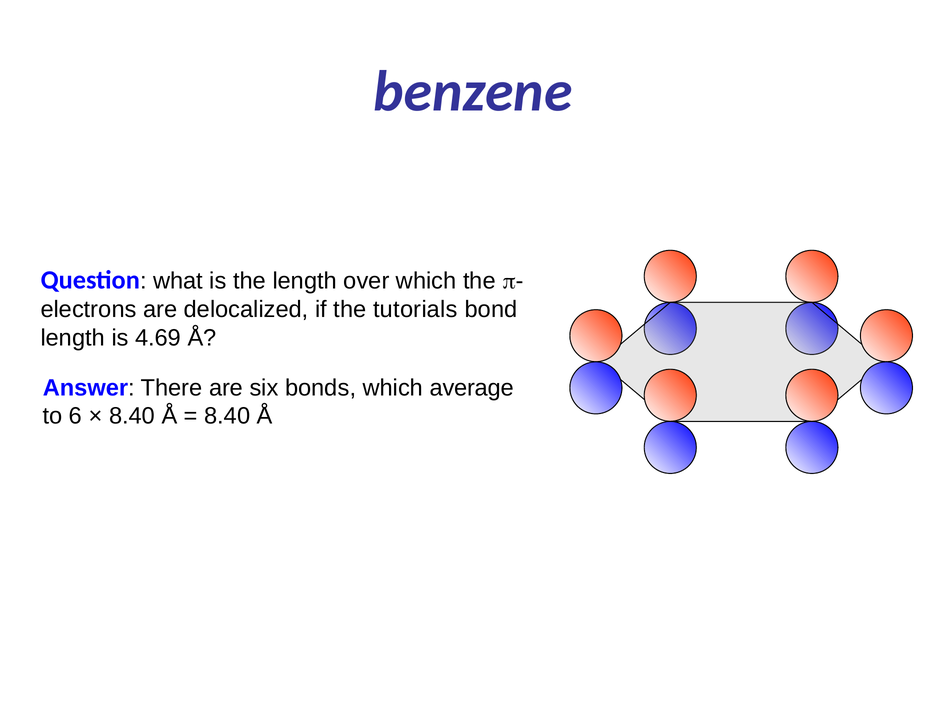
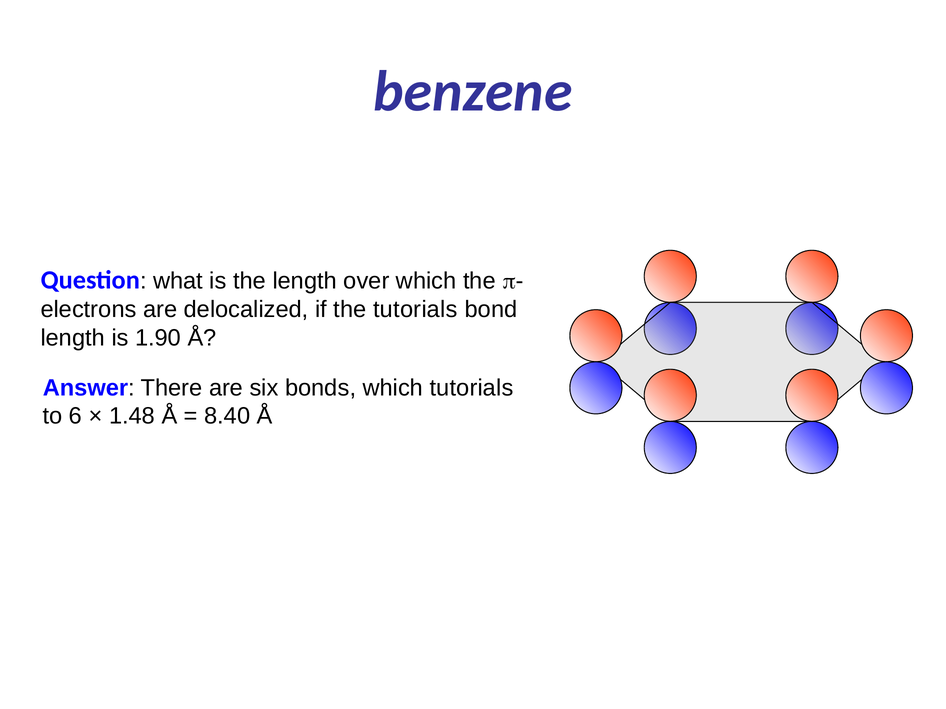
4.69: 4.69 -> 1.90
which average: average -> tutorials
8.40 at (132, 416): 8.40 -> 1.48
